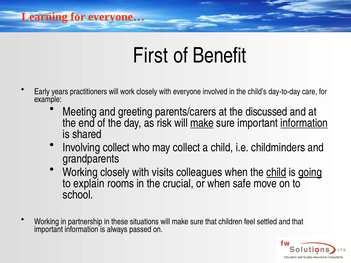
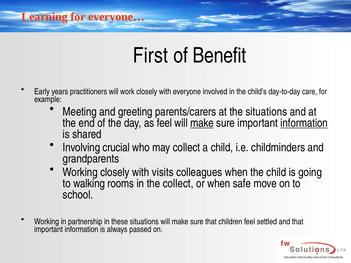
the discussed: discussed -> situations
as risk: risk -> feel
Involving collect: collect -> crucial
child at (276, 172) underline: present -> none
going underline: present -> none
explain: explain -> walking
the crucial: crucial -> collect
